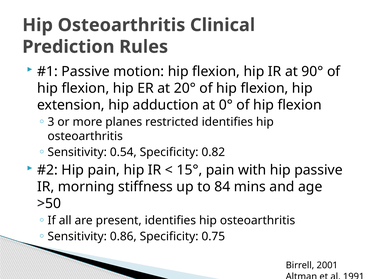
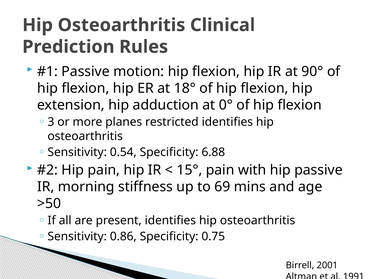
20°: 20° -> 18°
0.82: 0.82 -> 6.88
84: 84 -> 69
